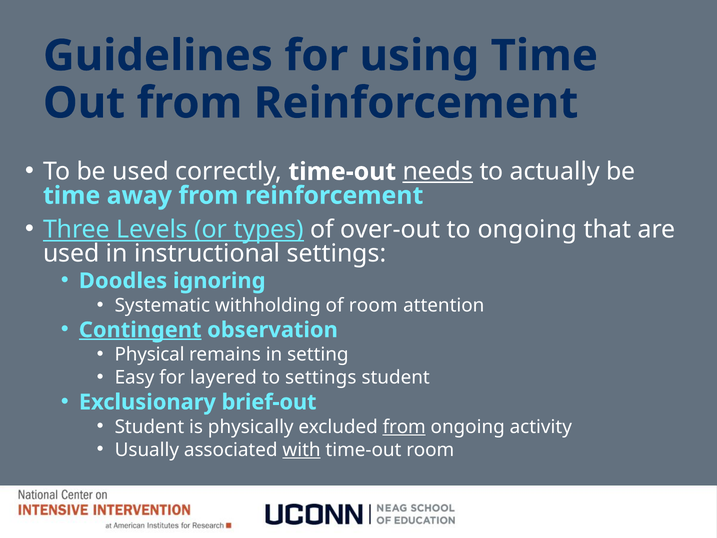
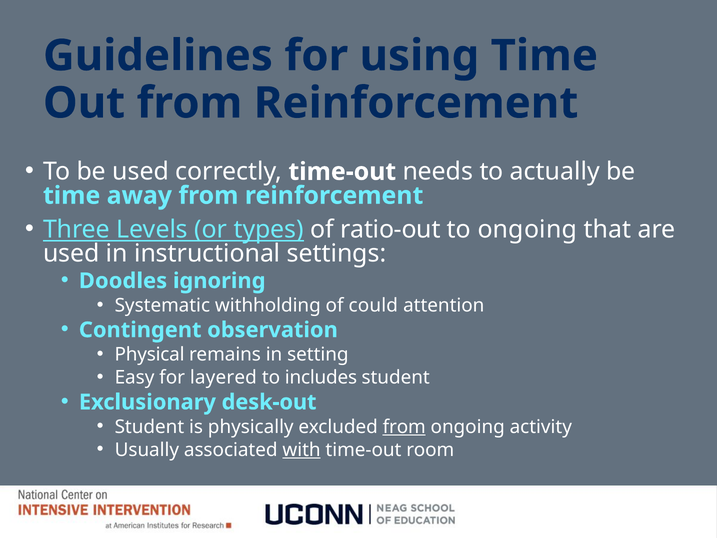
needs underline: present -> none
over-out: over-out -> ratio-out
of room: room -> could
Contingent underline: present -> none
to settings: settings -> includes
brief-out: brief-out -> desk-out
